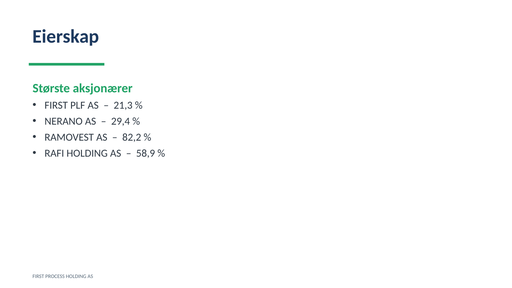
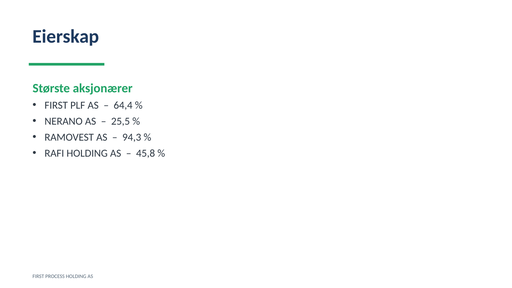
21,3: 21,3 -> 64,4
29,4: 29,4 -> 25,5
82,2: 82,2 -> 94,3
58,9: 58,9 -> 45,8
